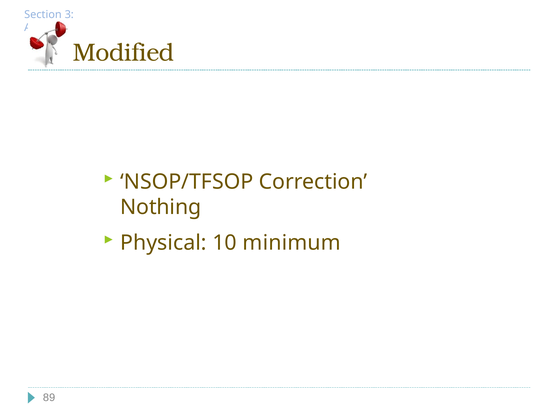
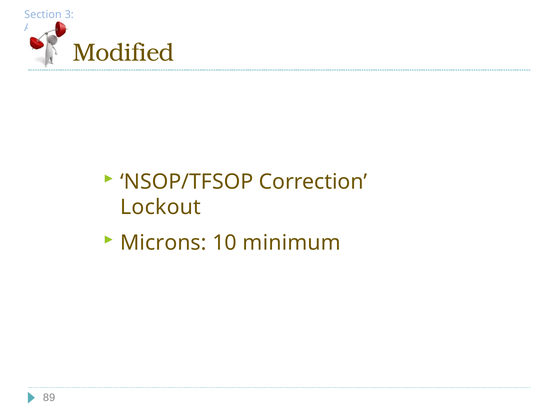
Nothing: Nothing -> Lockout
Physical: Physical -> Microns
